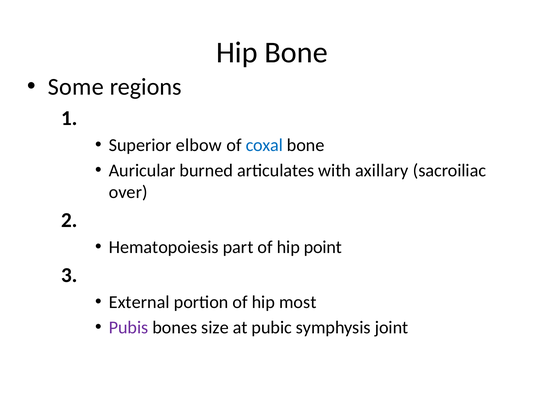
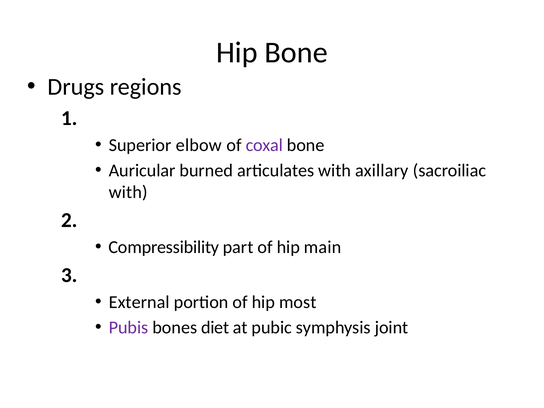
Some: Some -> Drugs
coxal colour: blue -> purple
over at (128, 192): over -> with
Hematopoiesis: Hematopoiesis -> Compressibility
point: point -> main
size: size -> diet
